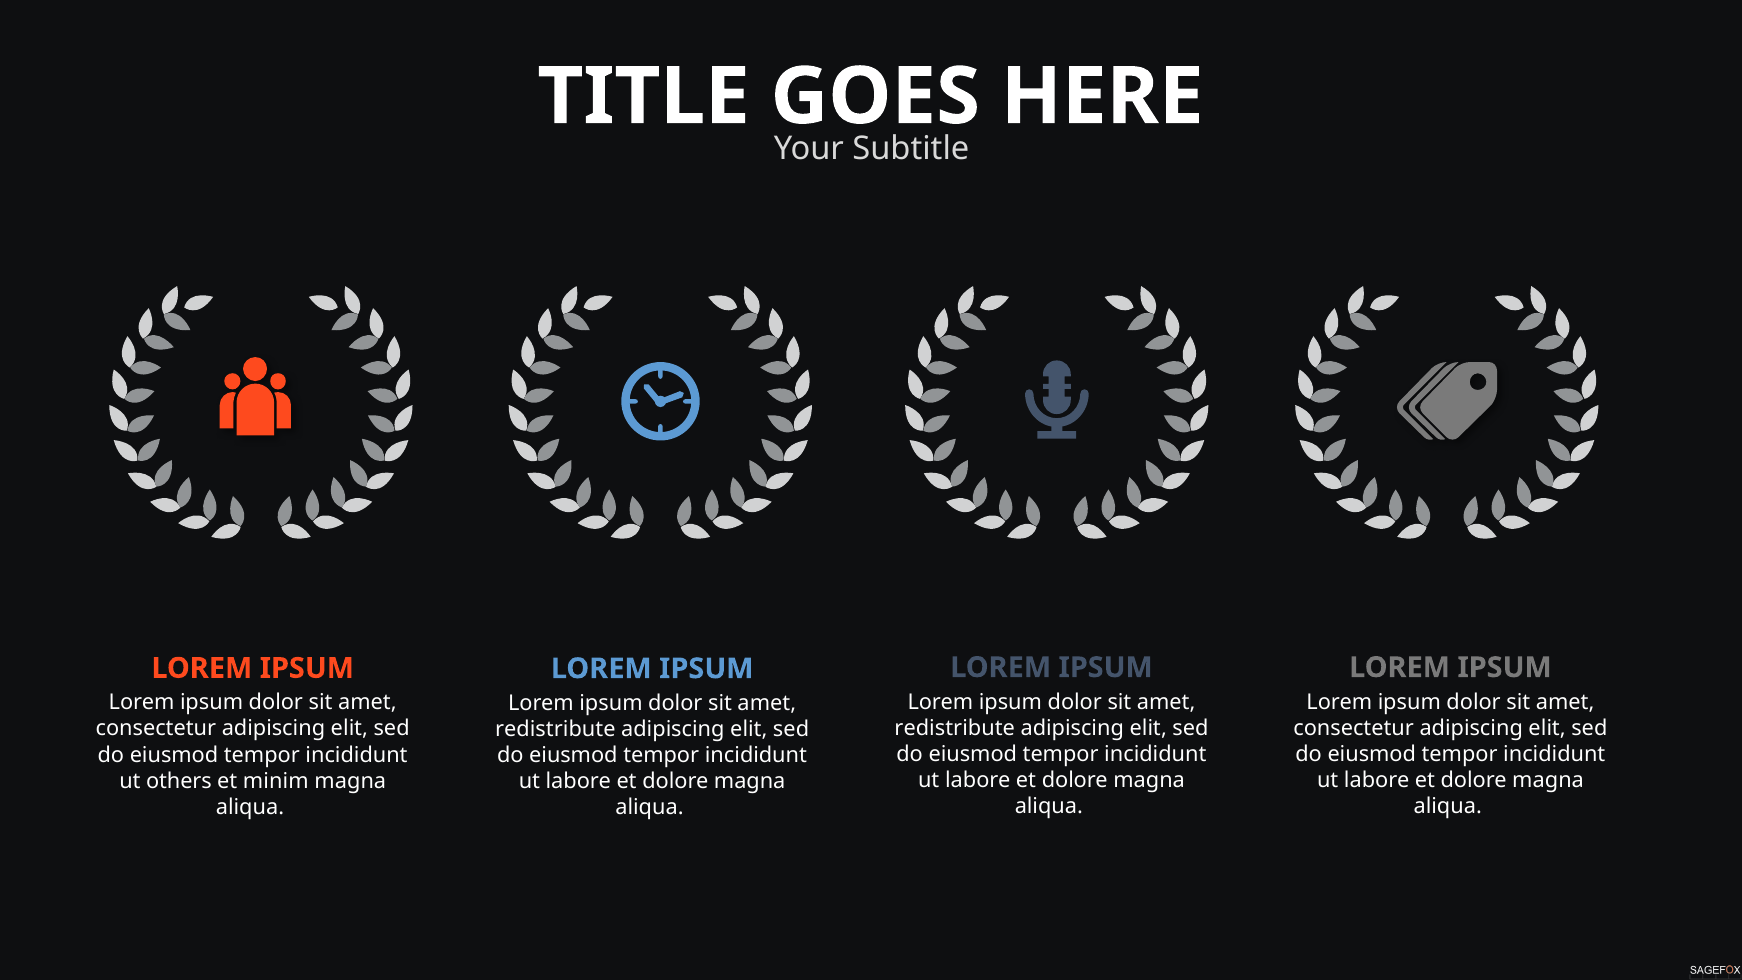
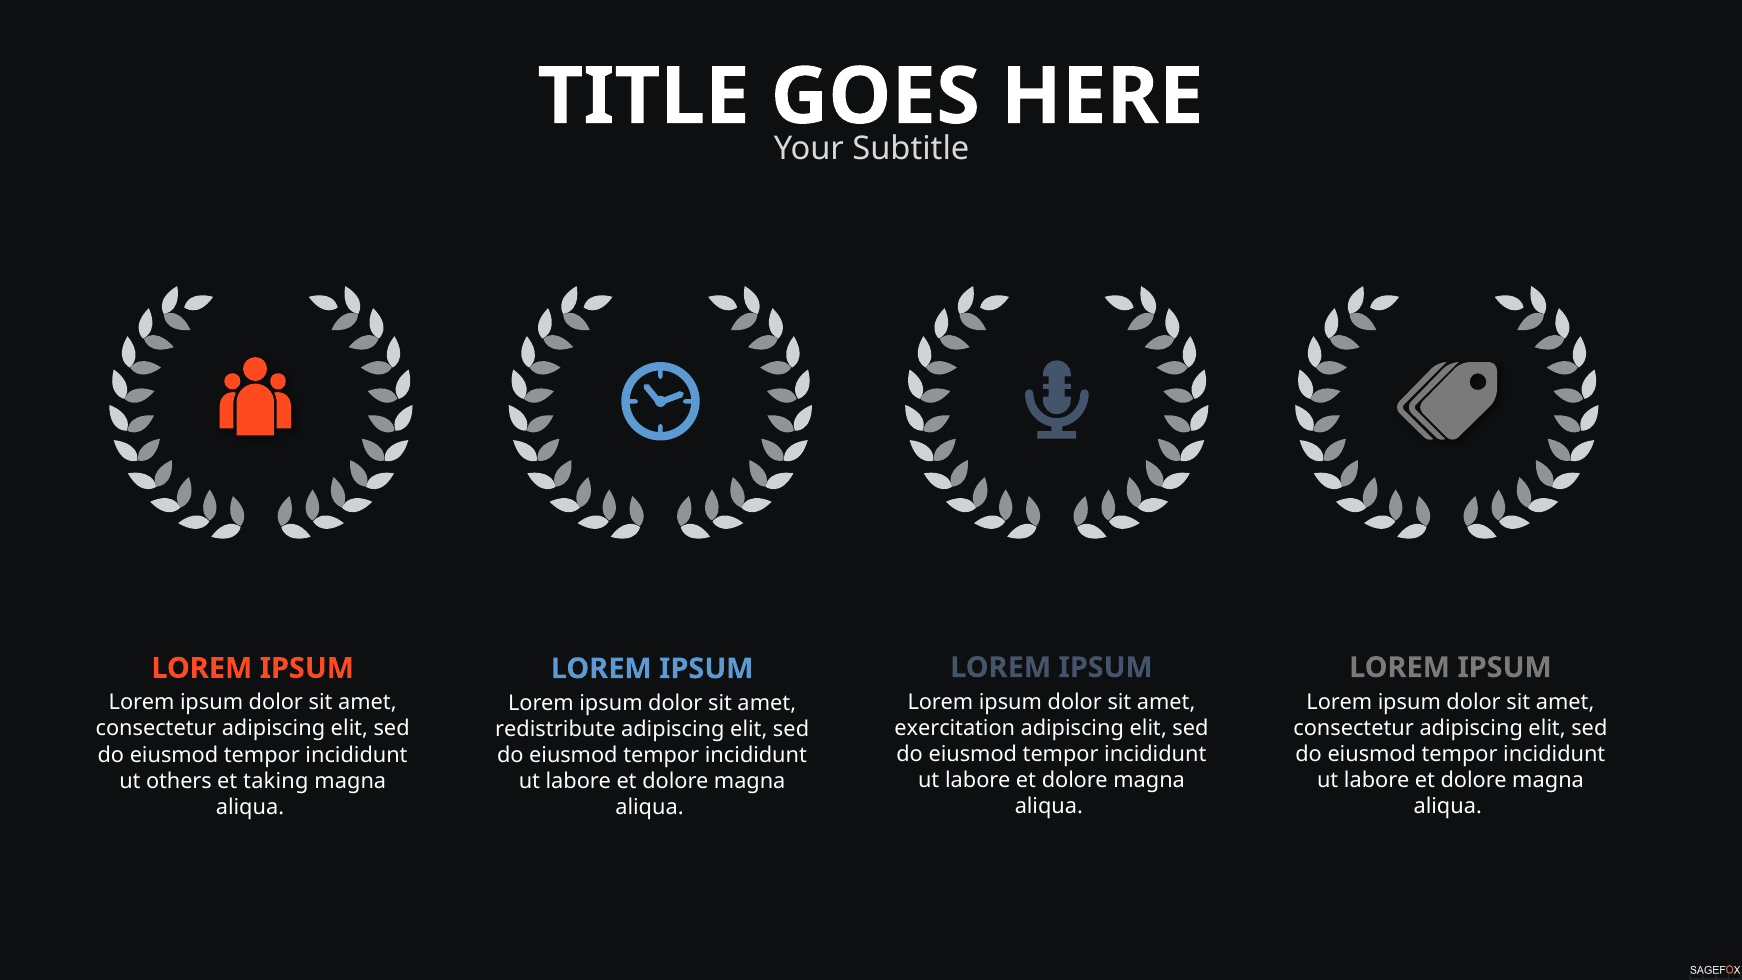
redistribute at (955, 728): redistribute -> exercitation
minim: minim -> taking
